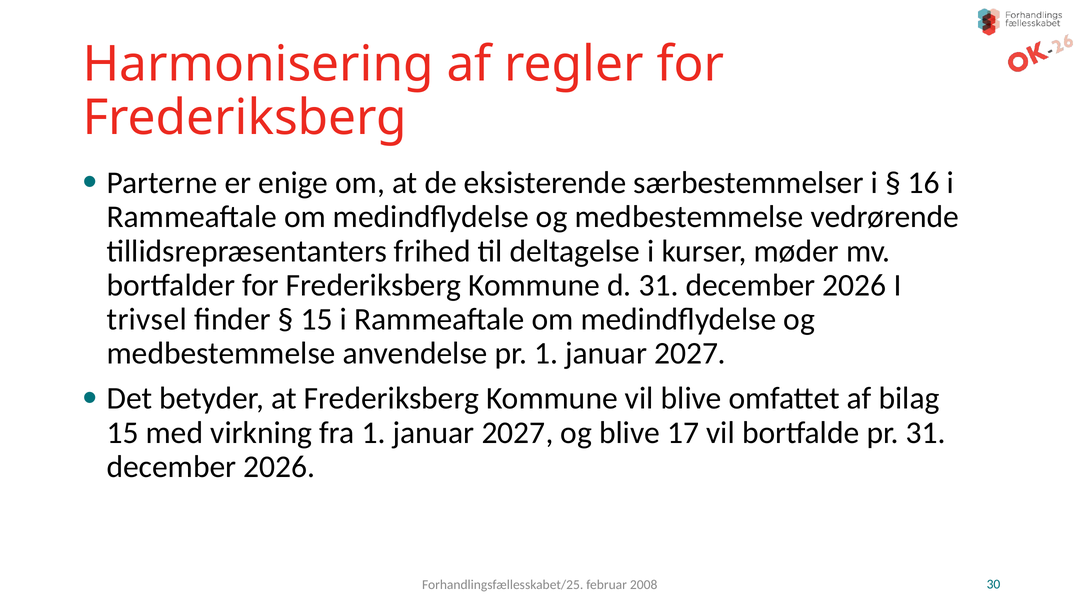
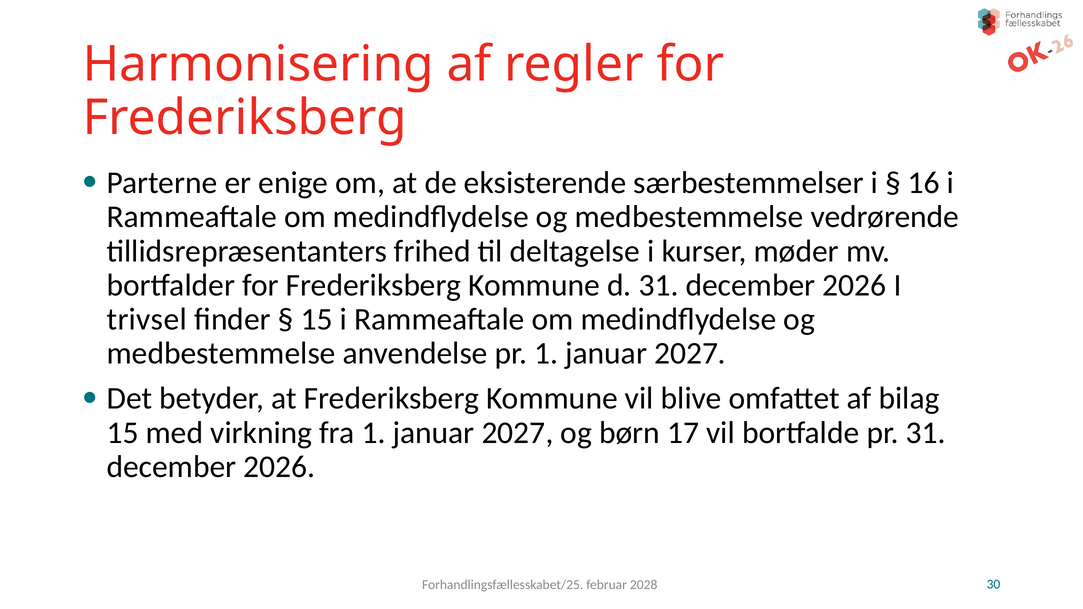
og blive: blive -> børn
2008: 2008 -> 2028
